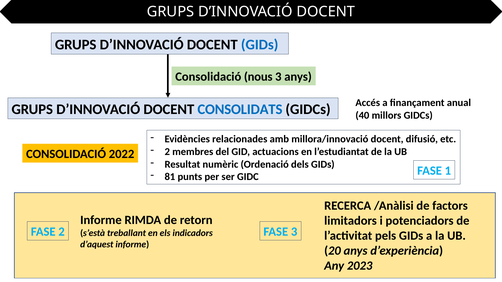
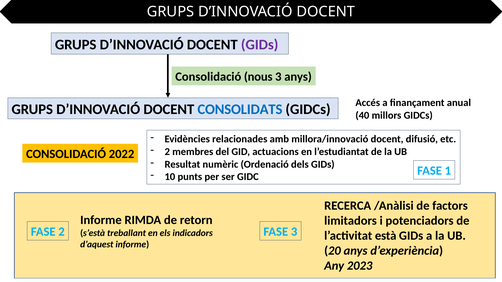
GIDs at (260, 45) colour: blue -> purple
81: 81 -> 10
pels: pels -> està
